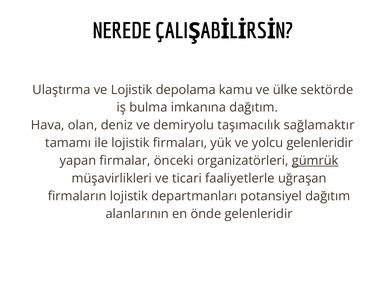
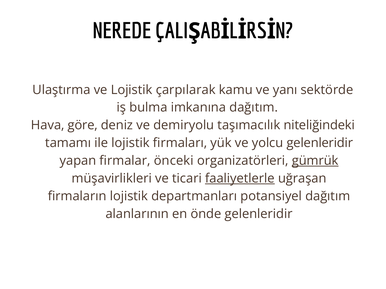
depolama: depolama -> çarpılarak
ülke: ülke -> yanı
olan: olan -> göre
sağlamaktır: sağlamaktır -> niteliğindeki
faaliyetlerle underline: none -> present
